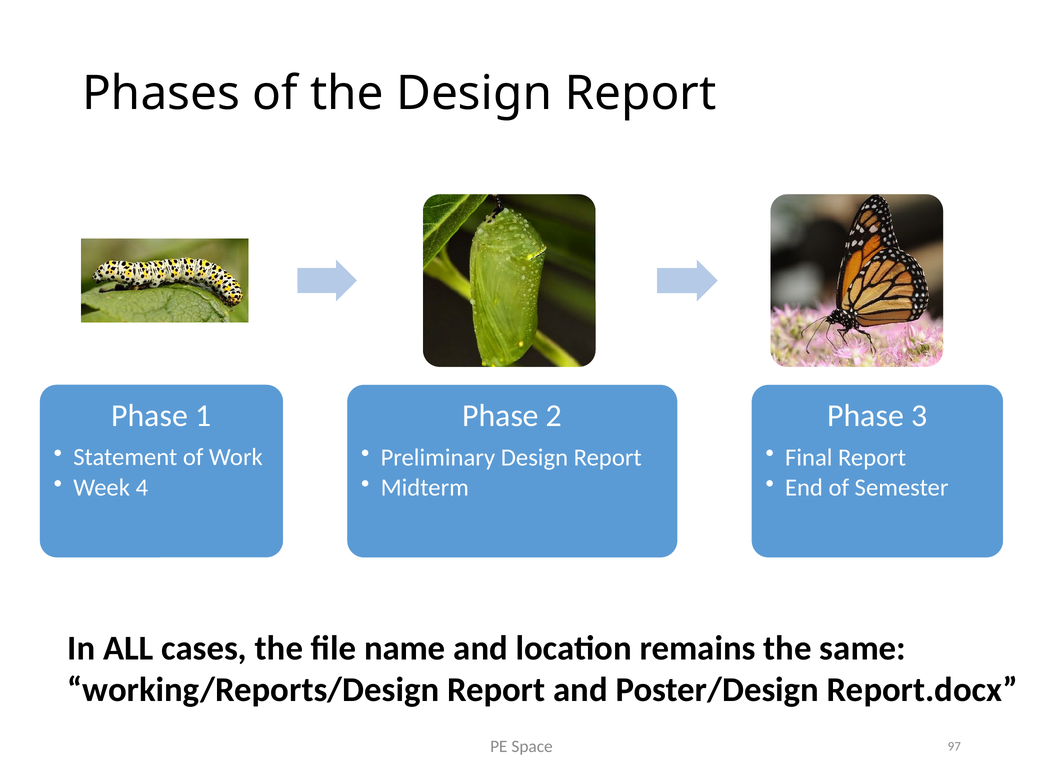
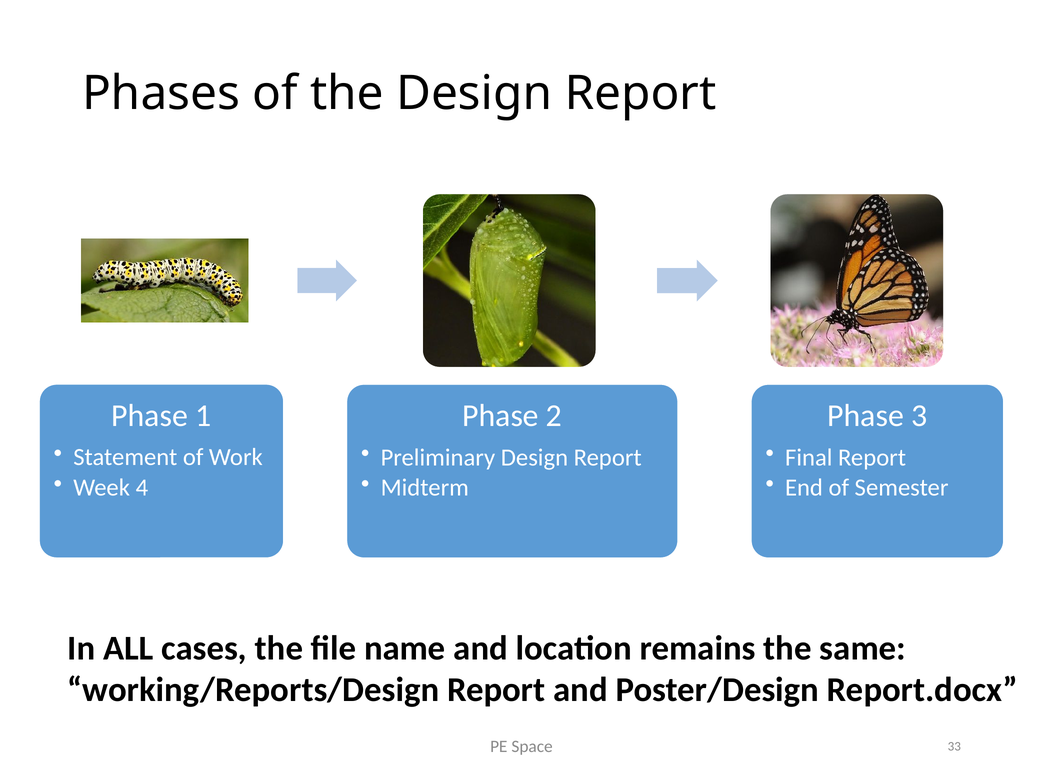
97: 97 -> 33
